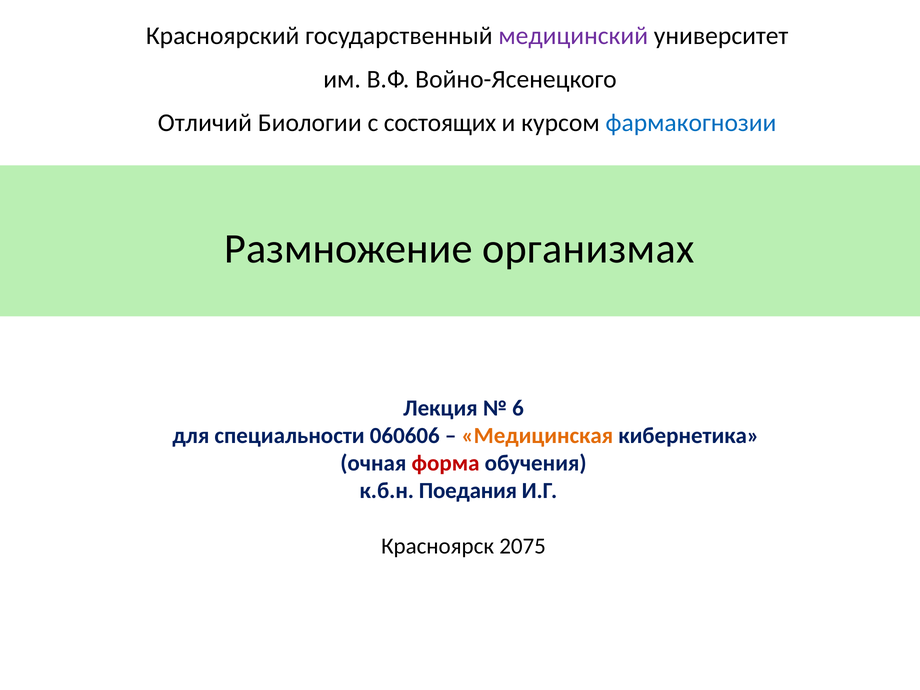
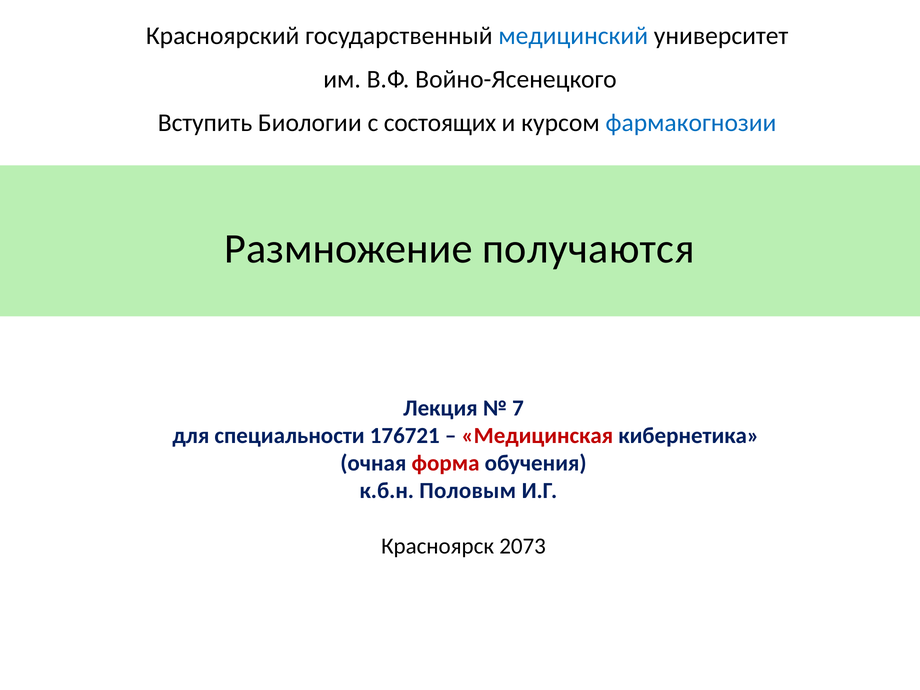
медицинский colour: purple -> blue
Отличий: Отличий -> Вступить
организмах: организмах -> получаются
6: 6 -> 7
060606: 060606 -> 176721
Медицинская colour: orange -> red
Поедания: Поедания -> Половым
2075: 2075 -> 2073
